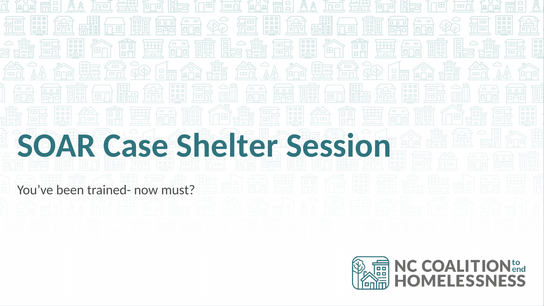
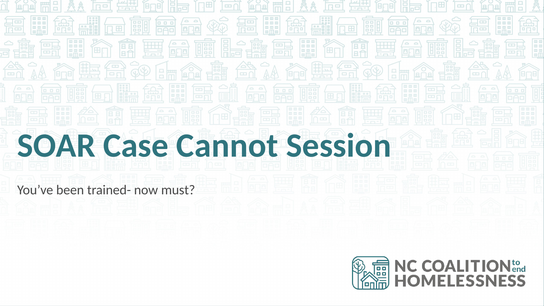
Shelter: Shelter -> Cannot
